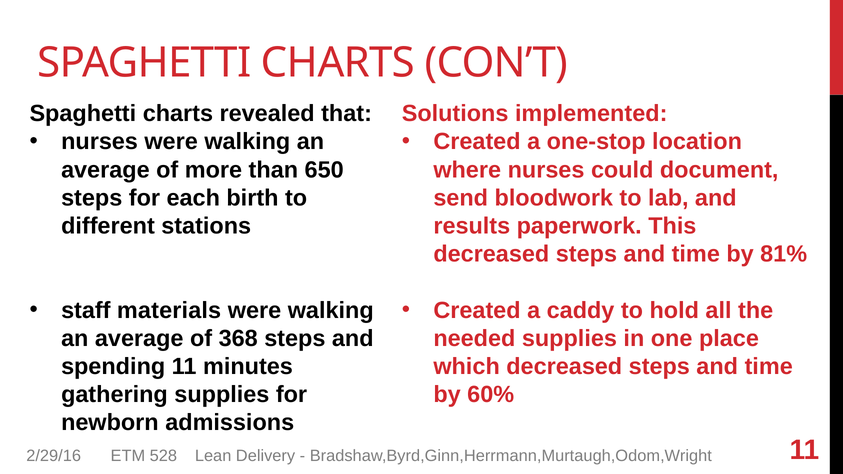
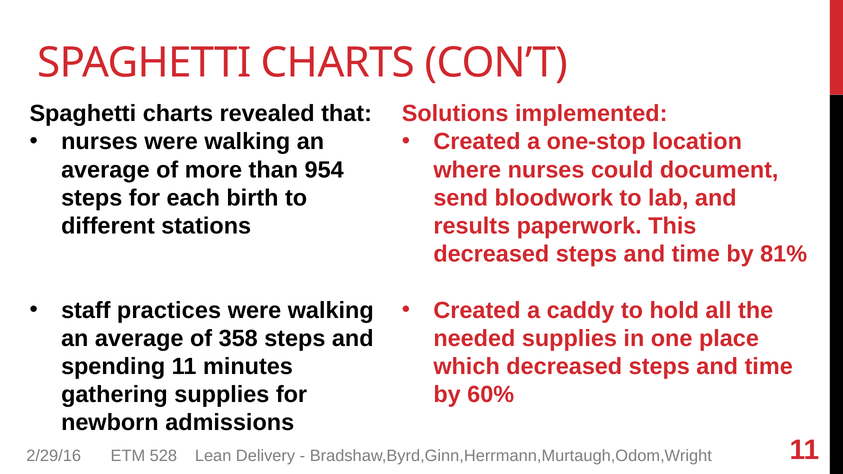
650: 650 -> 954
materials: materials -> practices
368: 368 -> 358
